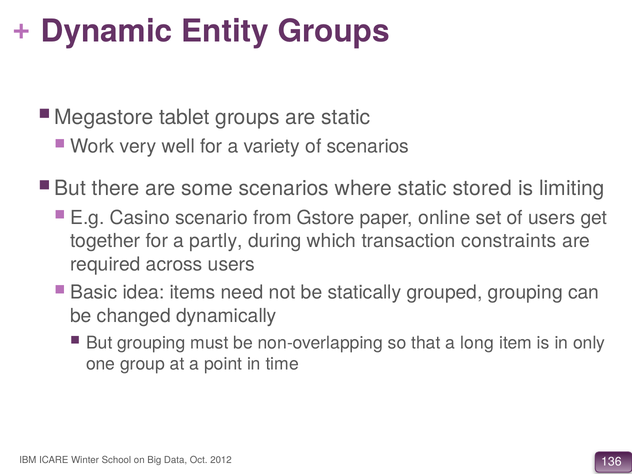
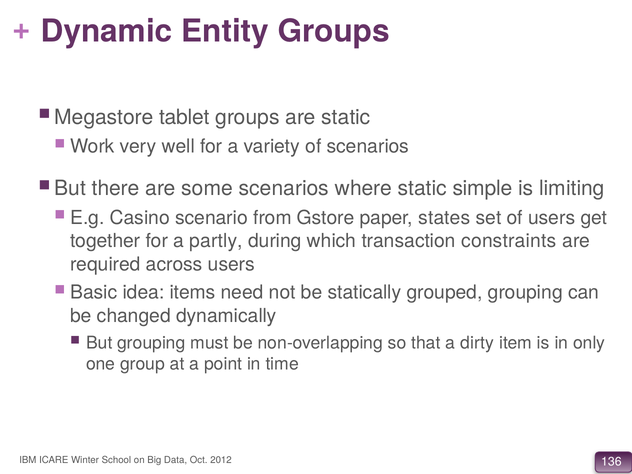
stored: stored -> simple
online: online -> states
long: long -> dirty
